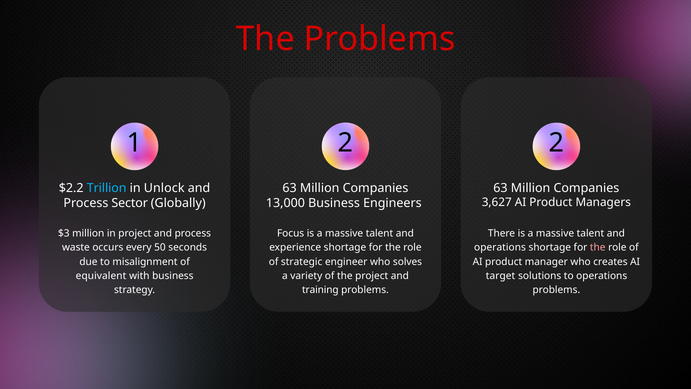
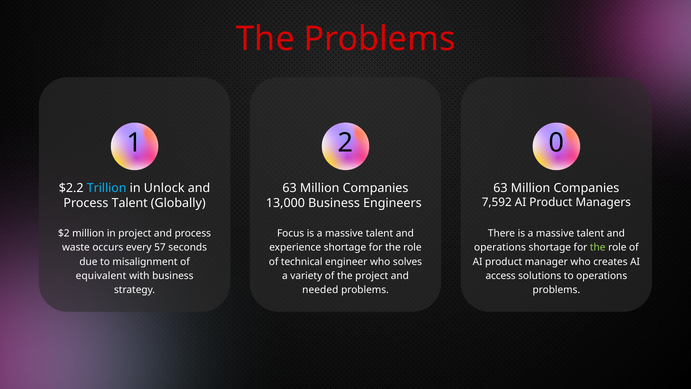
2 2: 2 -> 0
3,627: 3,627 -> 7,592
Process Sector: Sector -> Talent
$3: $3 -> $2
50: 50 -> 57
the at (598, 247) colour: pink -> light green
strategic: strategic -> technical
target: target -> access
training: training -> needed
